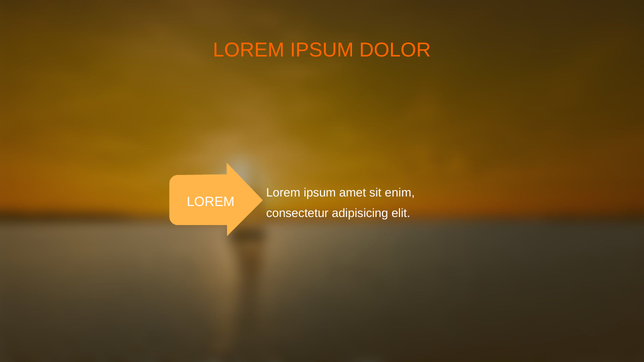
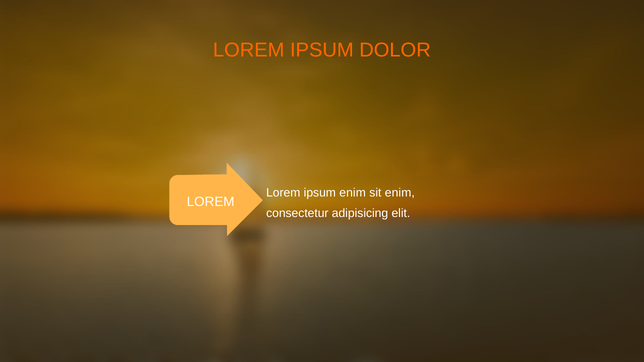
ipsum amet: amet -> enim
